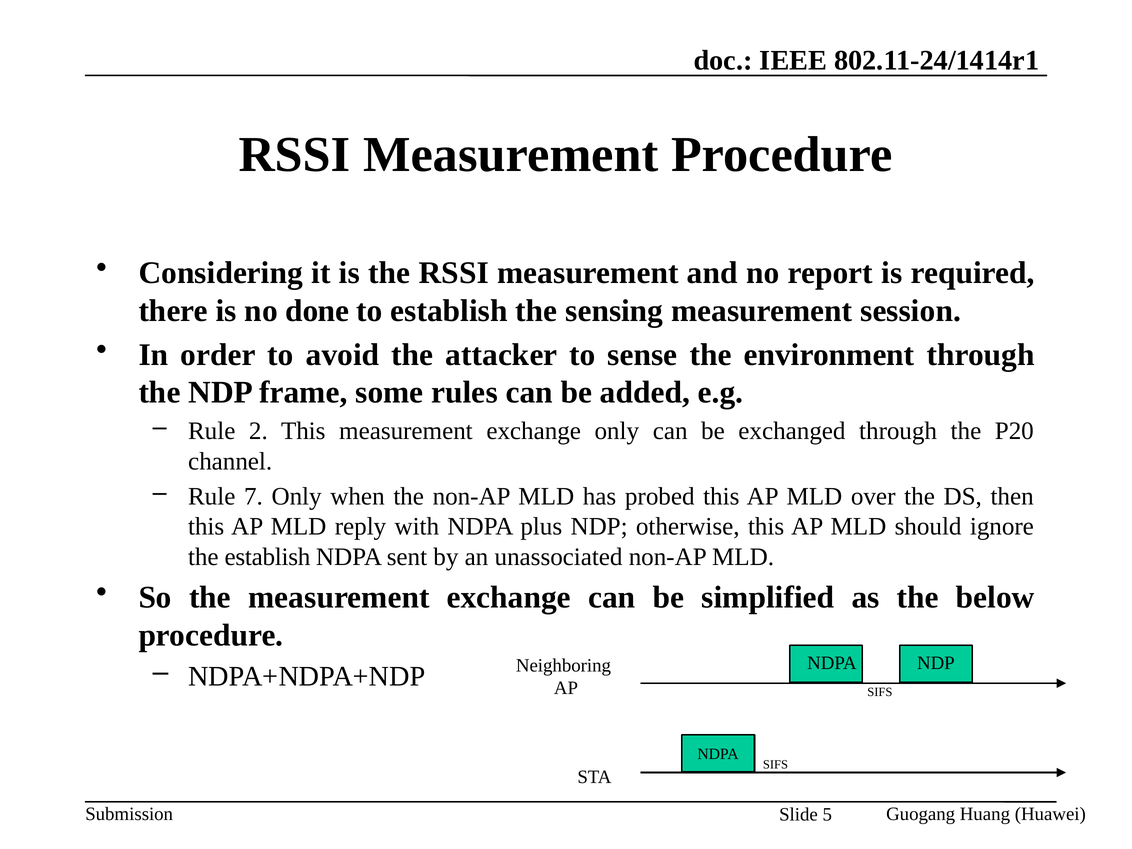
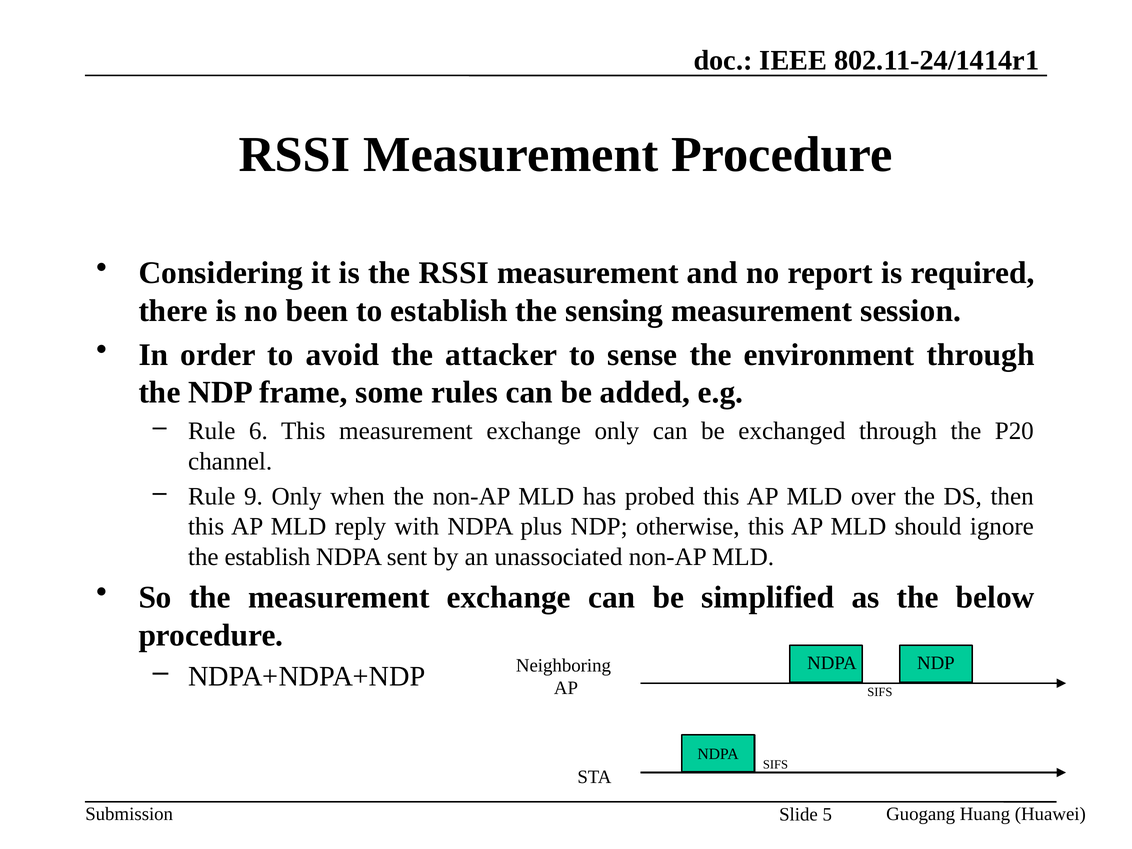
done: done -> been
2: 2 -> 6
7: 7 -> 9
